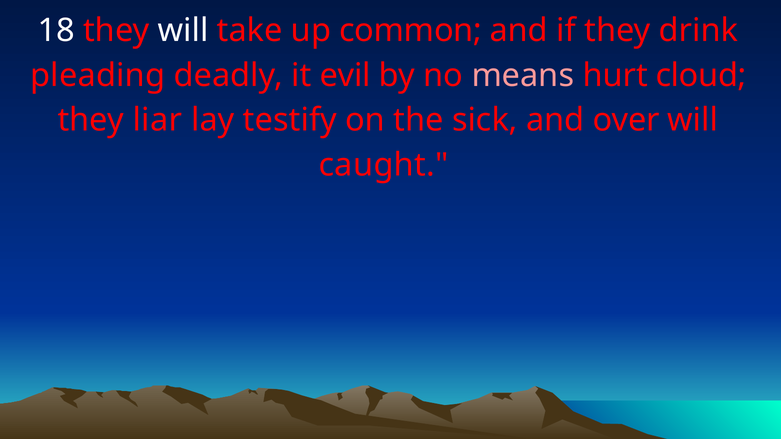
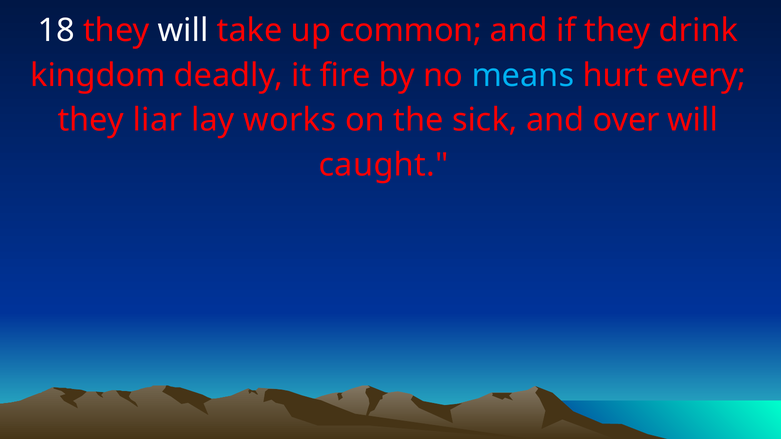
pleading: pleading -> kingdom
evil: evil -> fire
means colour: pink -> light blue
cloud: cloud -> every
testify: testify -> works
